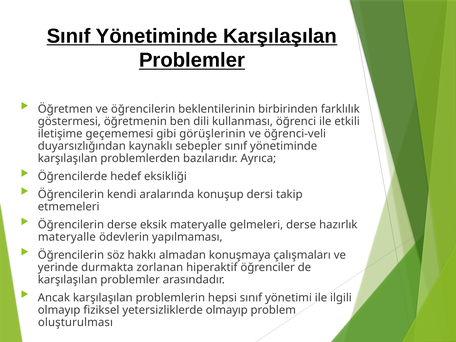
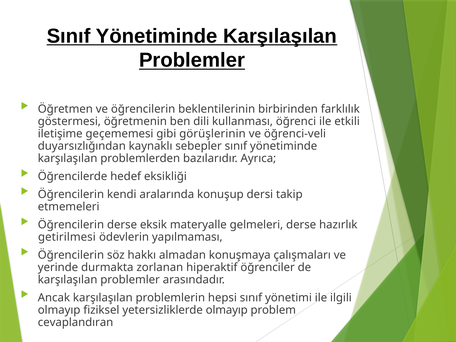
materyalle at (67, 237): materyalle -> getirilmesi
oluşturulması: oluşturulması -> cevaplandıran
